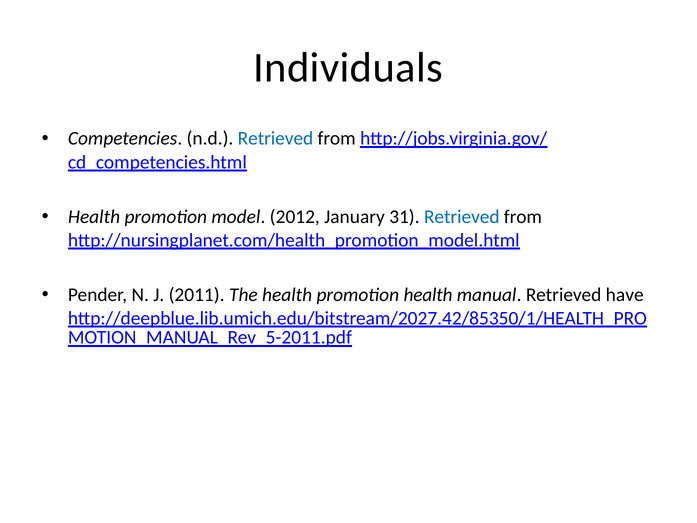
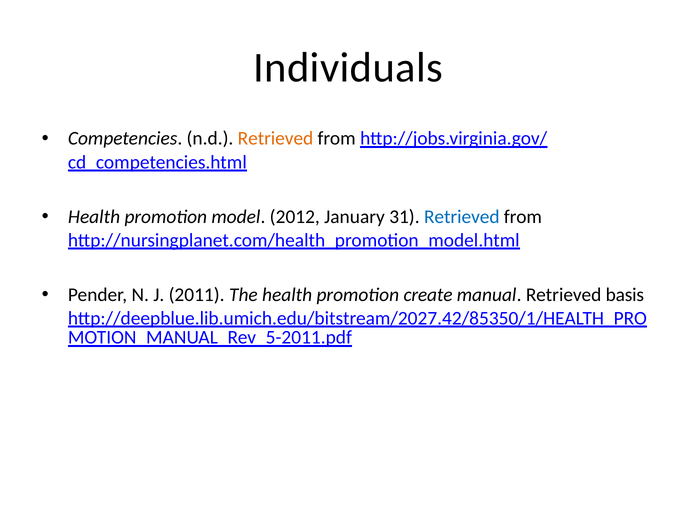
Retrieved at (275, 138) colour: blue -> orange
promotion health: health -> create
have: have -> basis
